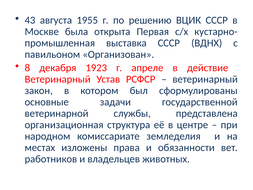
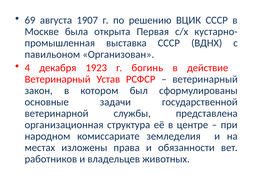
43: 43 -> 69
1955: 1955 -> 1907
8: 8 -> 4
апреле: апреле -> богинь
